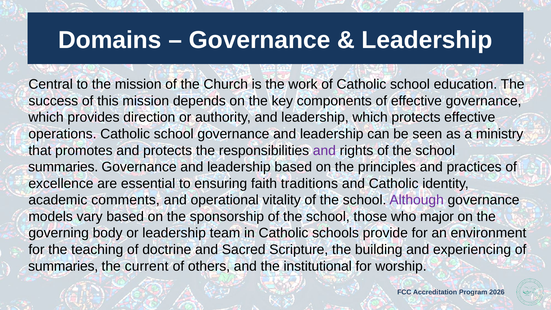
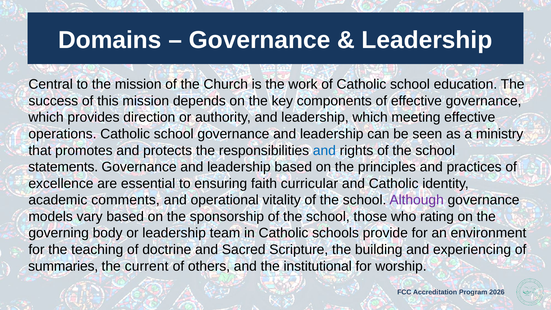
which protects: protects -> meeting
and at (324, 150) colour: purple -> blue
summaries at (63, 167): summaries -> statements
traditions: traditions -> curricular
major: major -> rating
